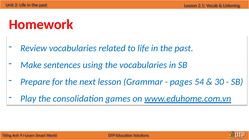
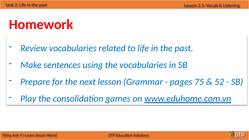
54: 54 -> 75
30: 30 -> 52
